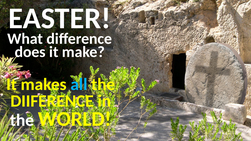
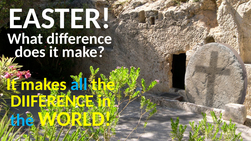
the at (22, 120) colour: white -> light blue
